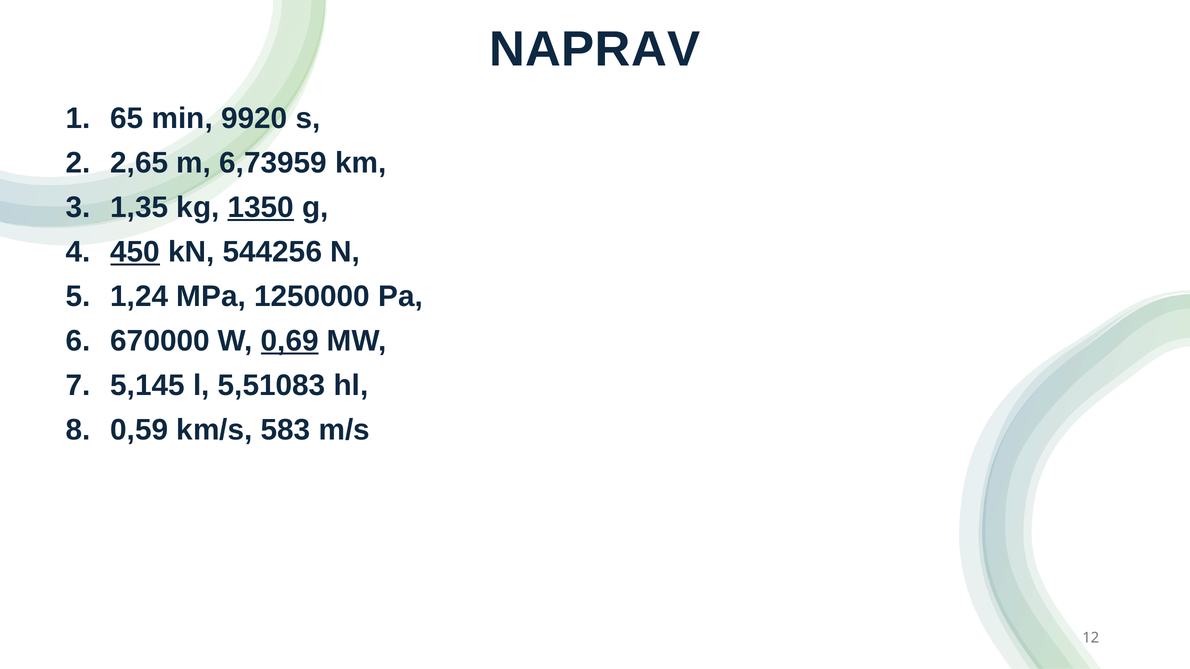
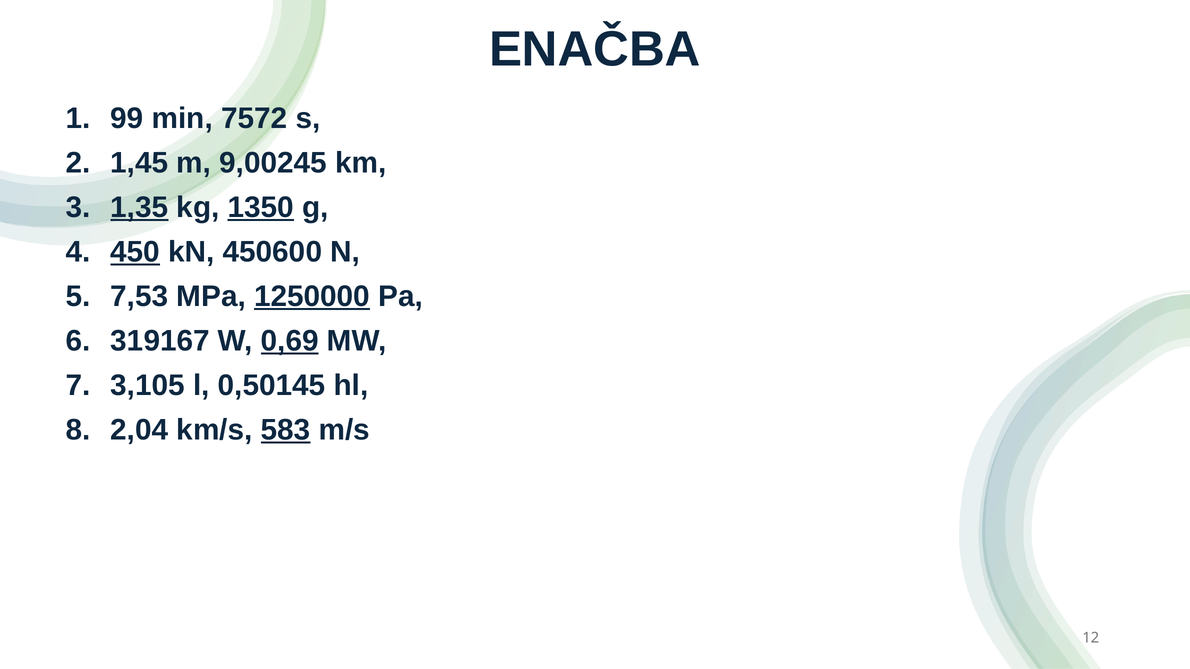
NAPRAV: NAPRAV -> ENAČBA
65: 65 -> 99
9920: 9920 -> 7572
2,65: 2,65 -> 1,45
6,73959: 6,73959 -> 9,00245
1,35 underline: none -> present
544256: 544256 -> 450600
1,24: 1,24 -> 7,53
1250000 underline: none -> present
670000: 670000 -> 319167
5,145: 5,145 -> 3,105
5,51083: 5,51083 -> 0,50145
0,59: 0,59 -> 2,04
583 underline: none -> present
